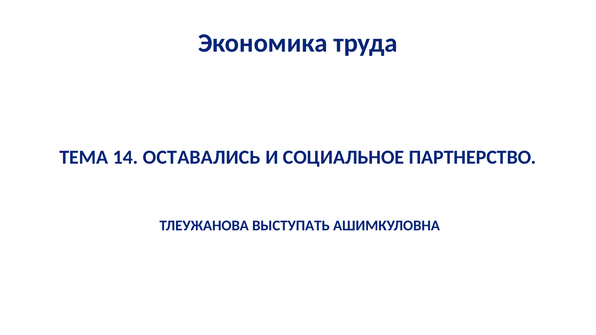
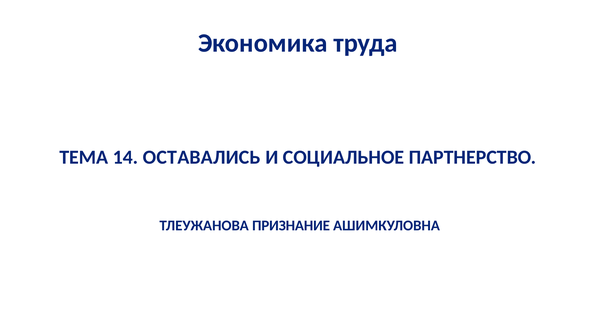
ВЫСТУПАТЬ: ВЫСТУПАТЬ -> ПРИЗНАНИЕ
